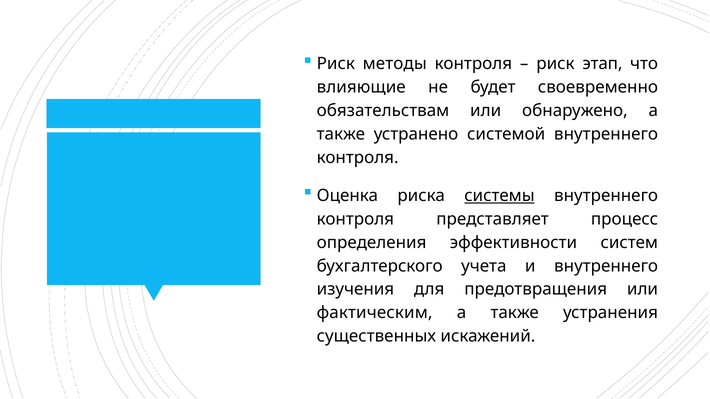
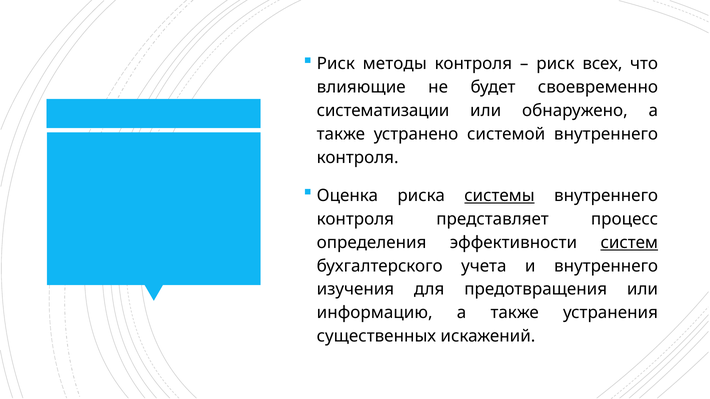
этап: этап -> всех
обязательствам: обязательствам -> систематизации
систем underline: none -> present
фактическим: фактическим -> информацию
